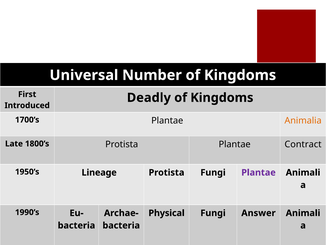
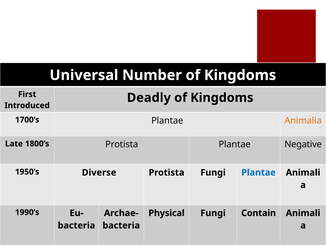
Contract: Contract -> Negative
Lineage: Lineage -> Diverse
Plantae at (259, 172) colour: purple -> blue
Answer: Answer -> Contain
